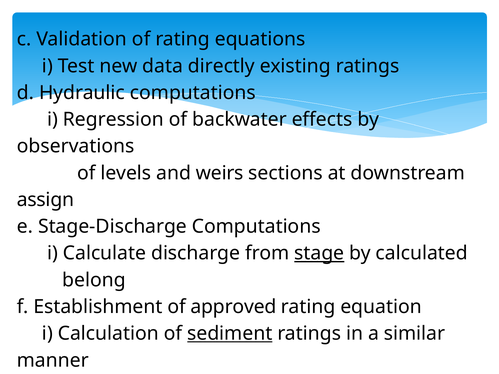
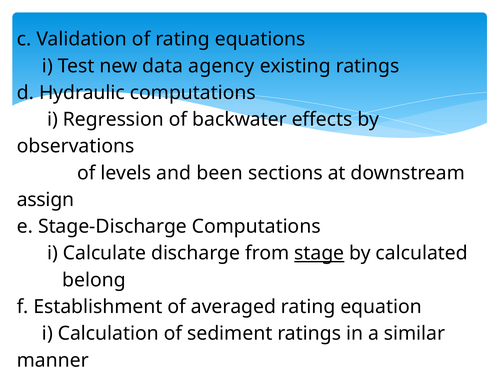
directly: directly -> agency
weirs: weirs -> been
approved: approved -> averaged
sediment underline: present -> none
